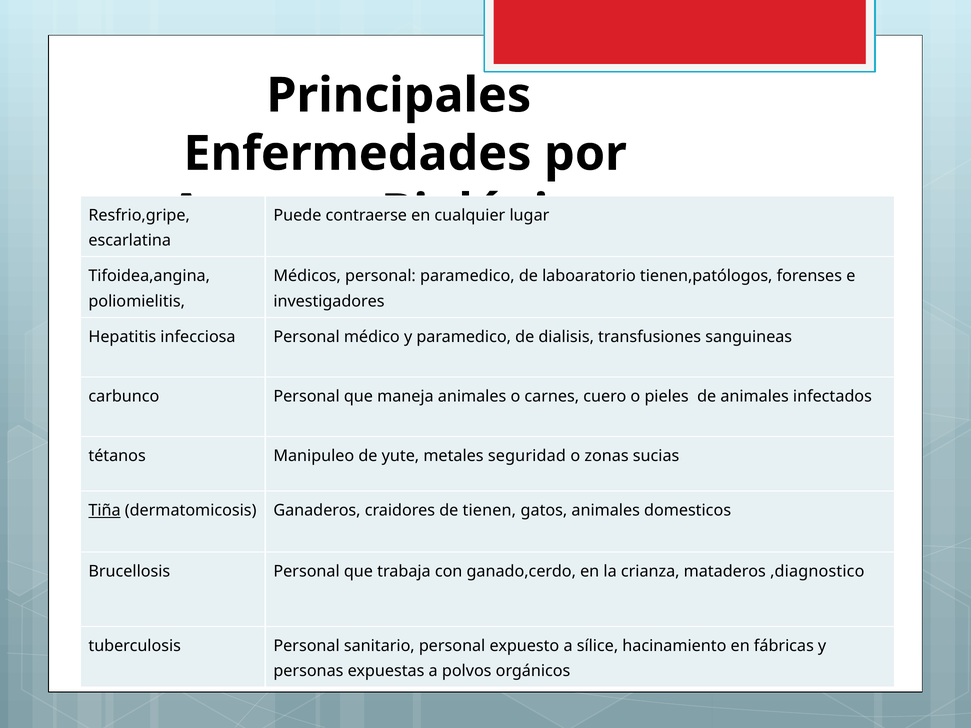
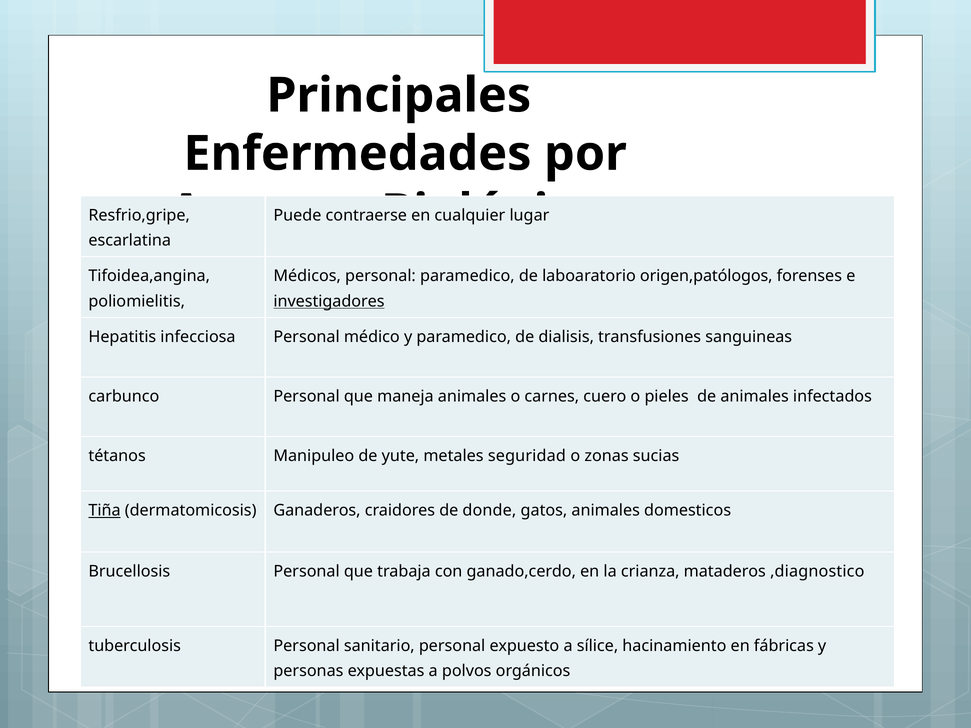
tienen,patólogos: tienen,patólogos -> origen,patólogos
investigadores underline: none -> present
tienen: tienen -> donde
